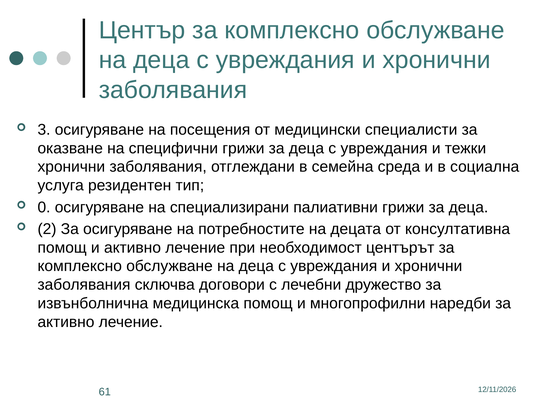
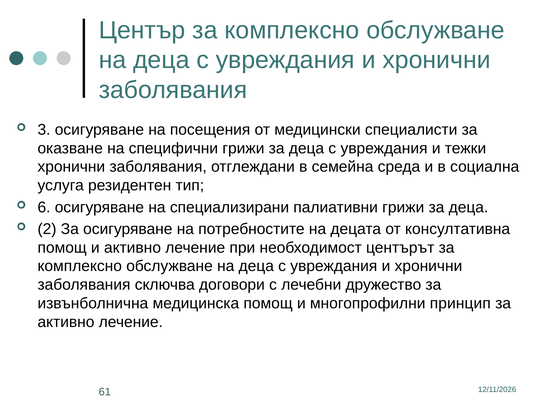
0: 0 -> 6
наредби: наредби -> принцип
